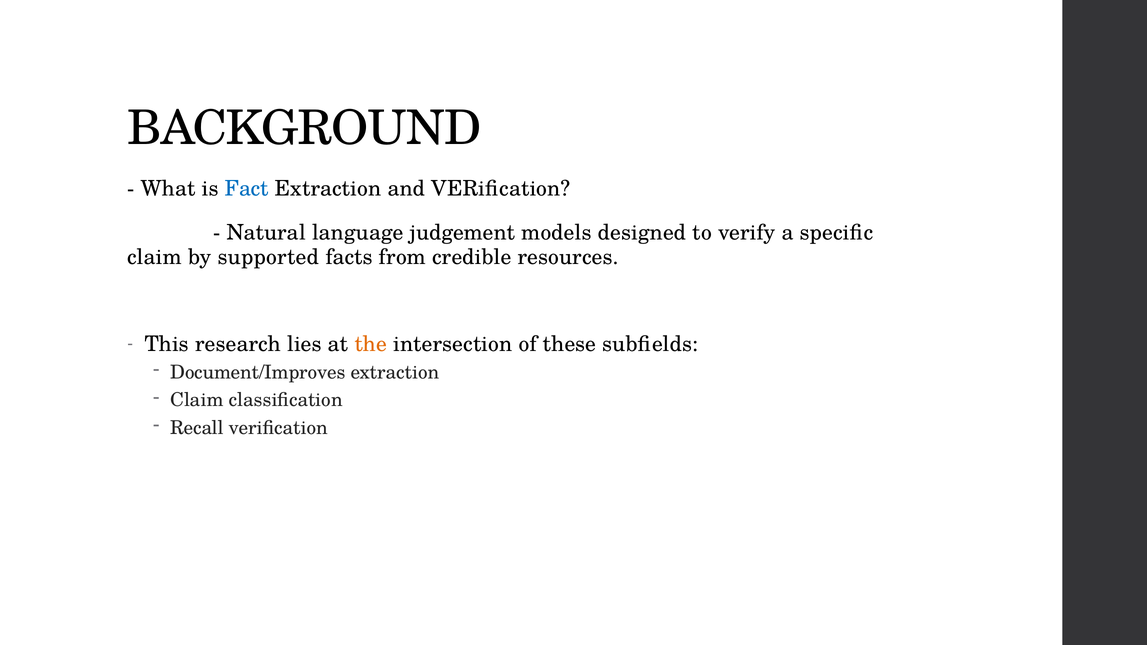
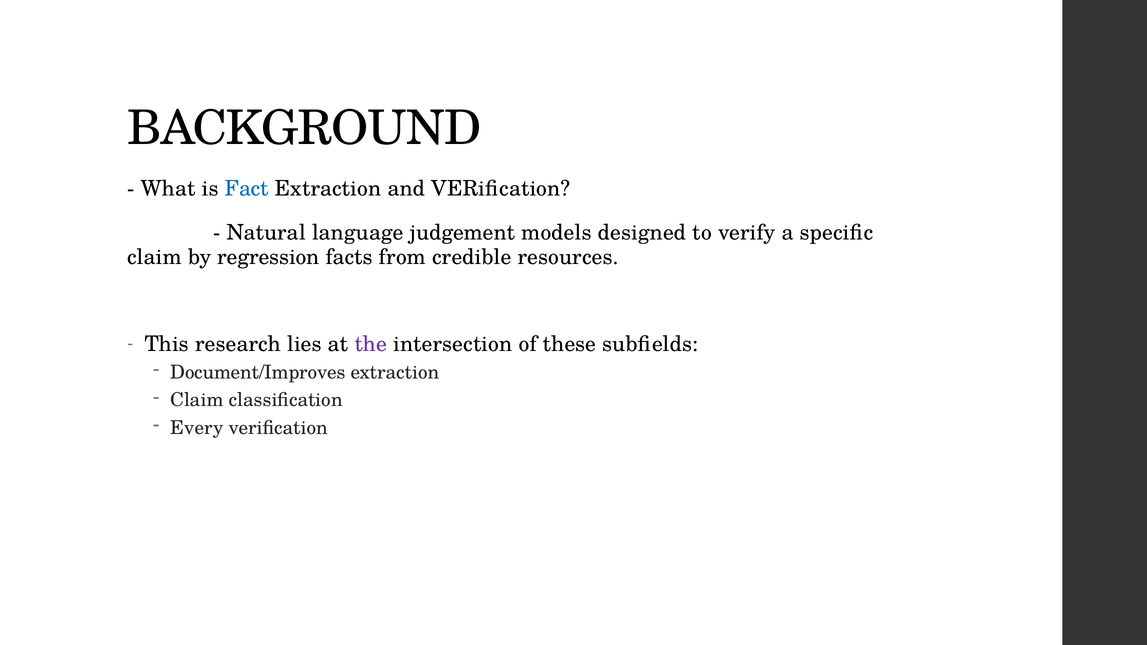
supported: supported -> regression
the colour: orange -> purple
Recall: Recall -> Every
